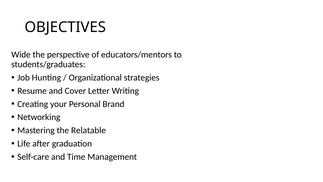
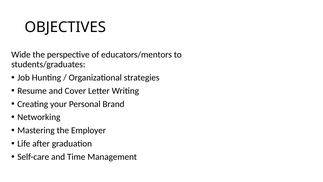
Relatable: Relatable -> Employer
